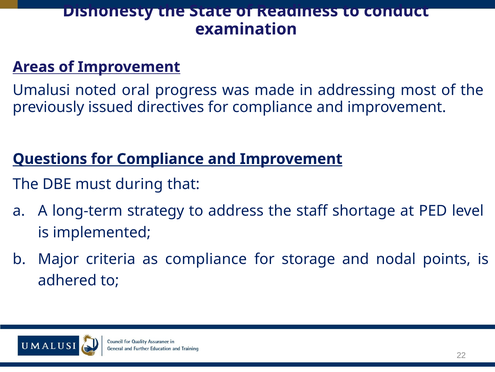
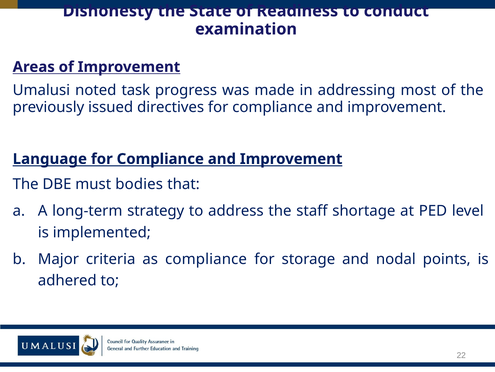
oral: oral -> task
Questions: Questions -> Language
during: during -> bodies
